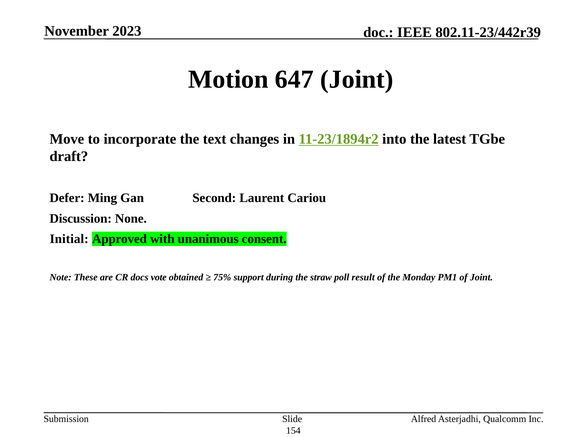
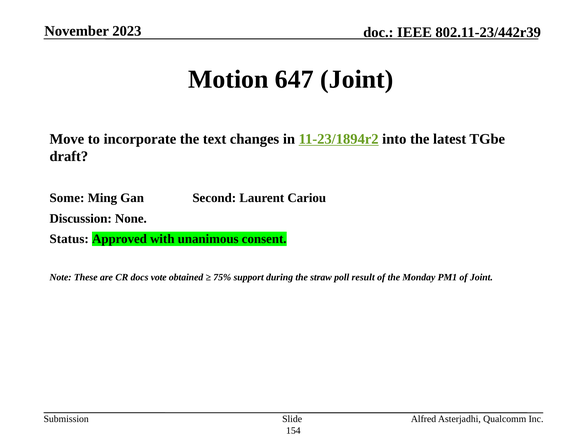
Defer: Defer -> Some
Initial: Initial -> Status
